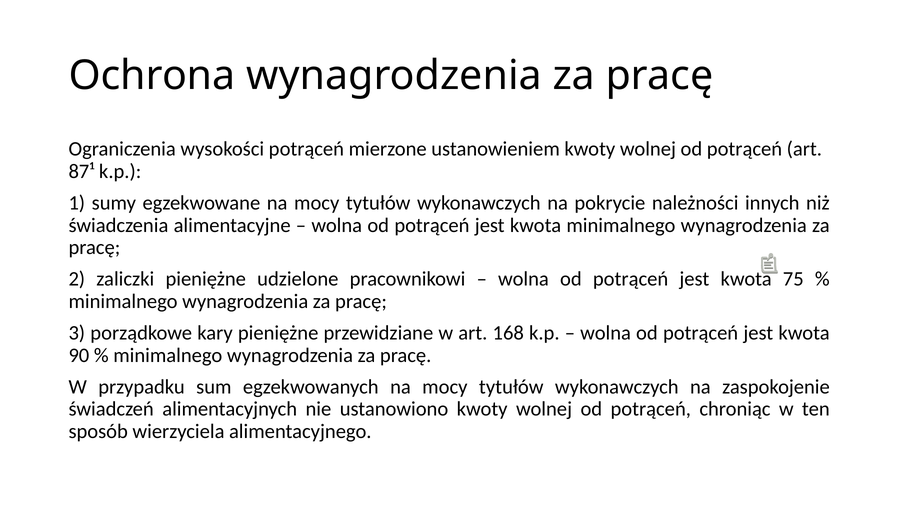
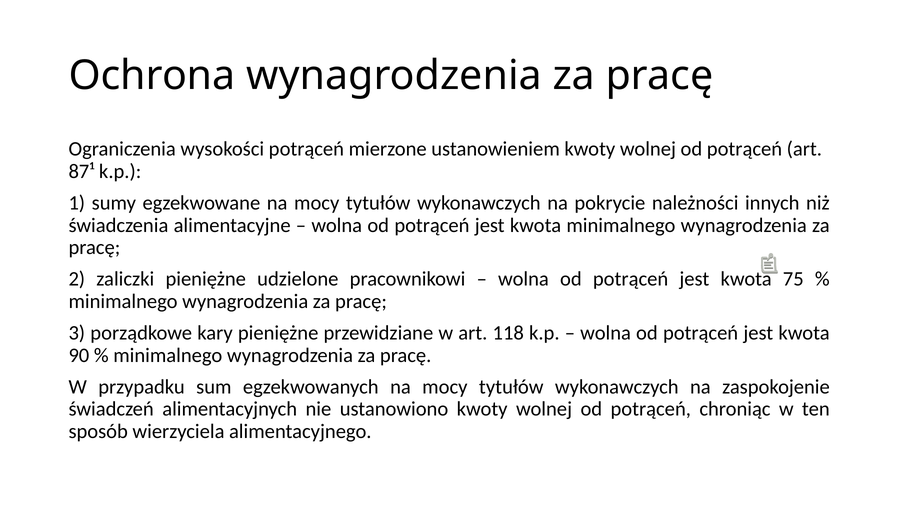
168: 168 -> 118
